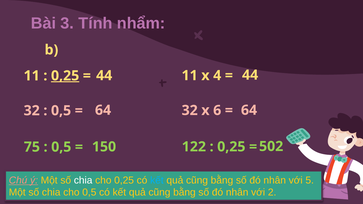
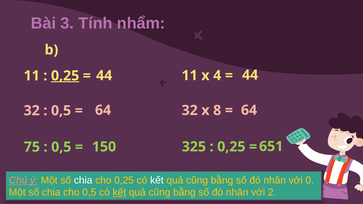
6: 6 -> 8
502: 502 -> 651
122: 122 -> 325
kết at (157, 180) colour: light blue -> white
5: 5 -> 0
kết at (119, 193) underline: none -> present
